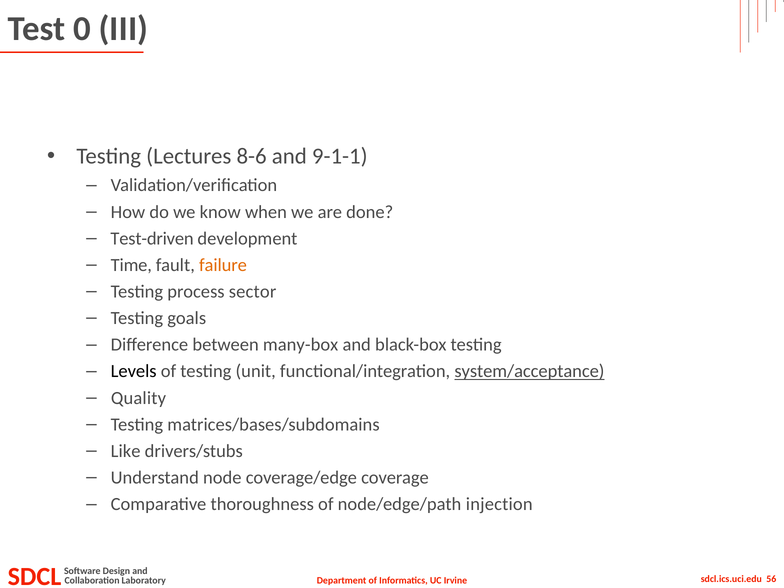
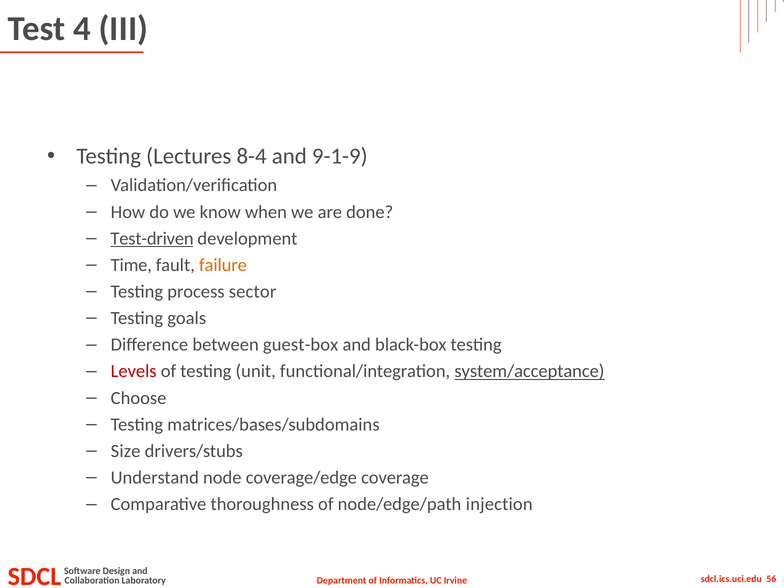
0: 0 -> 4
8-6: 8-6 -> 8-4
9-1-1: 9-1-1 -> 9-1-9
Test-driven underline: none -> present
many-box: many-box -> guest-box
Levels colour: black -> red
Quality: Quality -> Choose
Like: Like -> Size
